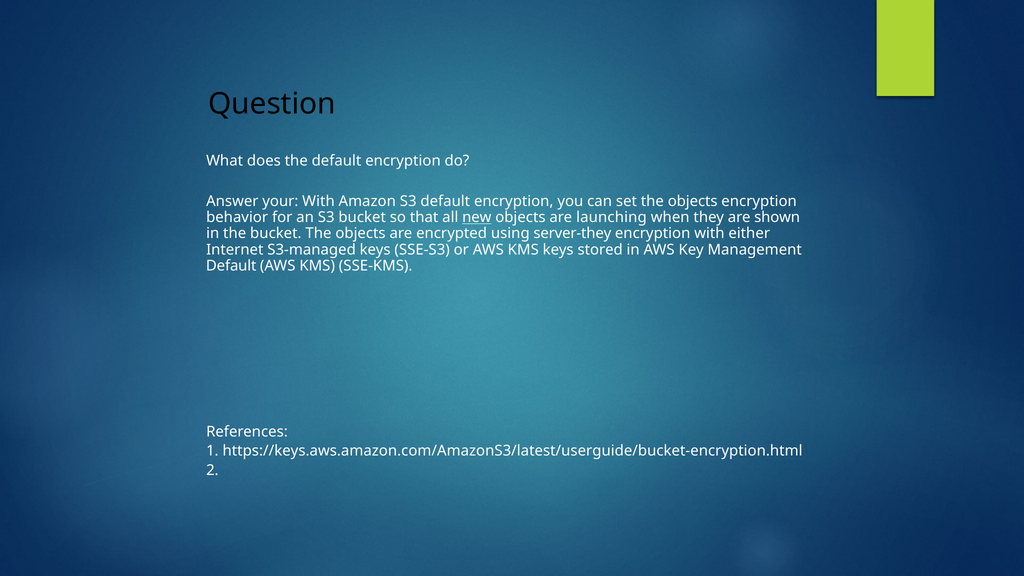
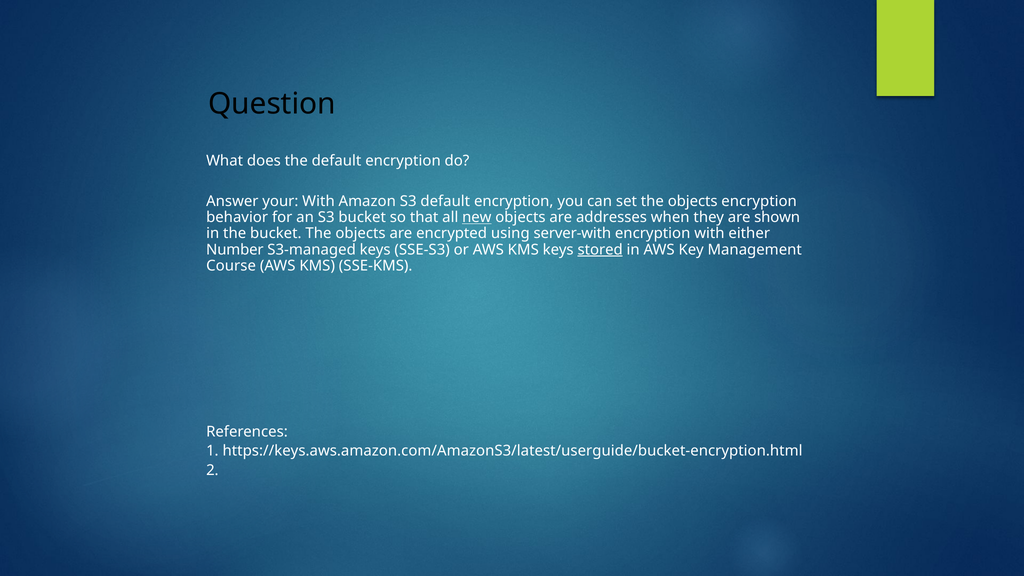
launching: launching -> addresses
server-they: server-they -> server-with
Internet: Internet -> Number
stored underline: none -> present
Default at (231, 266): Default -> Course
